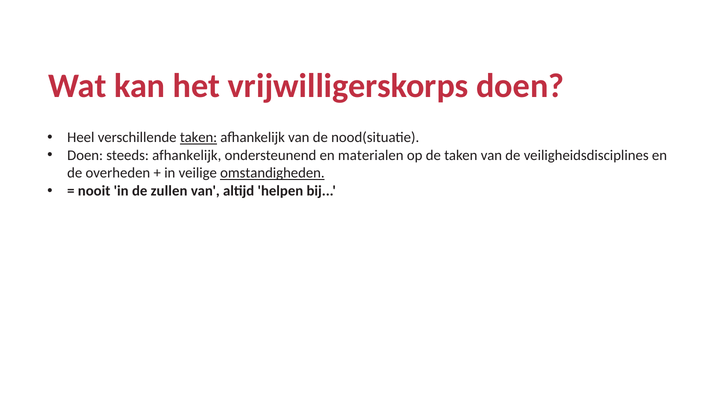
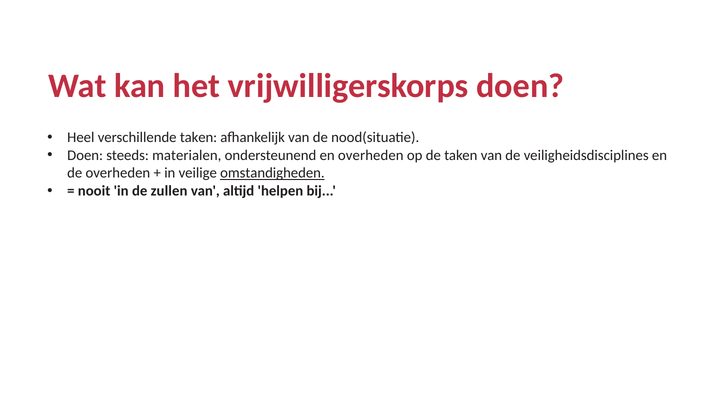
taken at (198, 137) underline: present -> none
steeds afhankelijk: afhankelijk -> materialen
en materialen: materialen -> overheden
